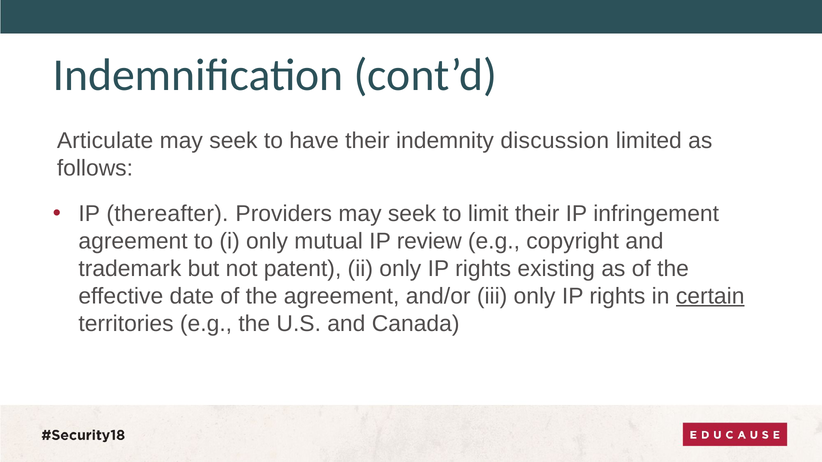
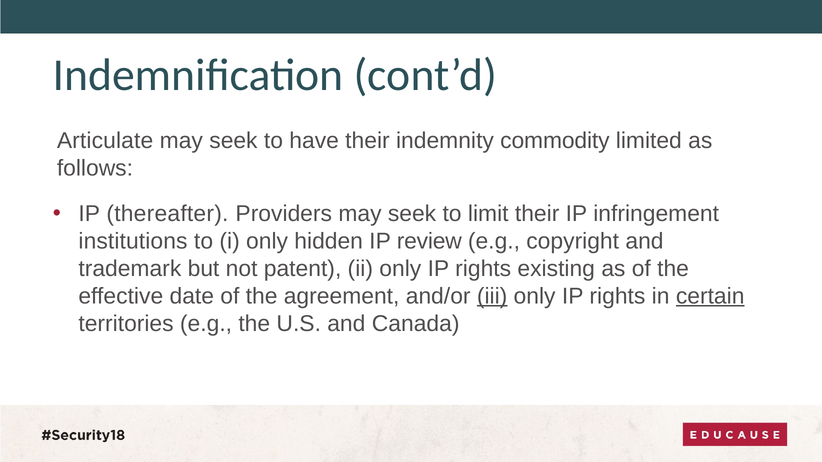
discussion: discussion -> commodity
agreement at (133, 242): agreement -> institutions
mutual: mutual -> hidden
iii underline: none -> present
